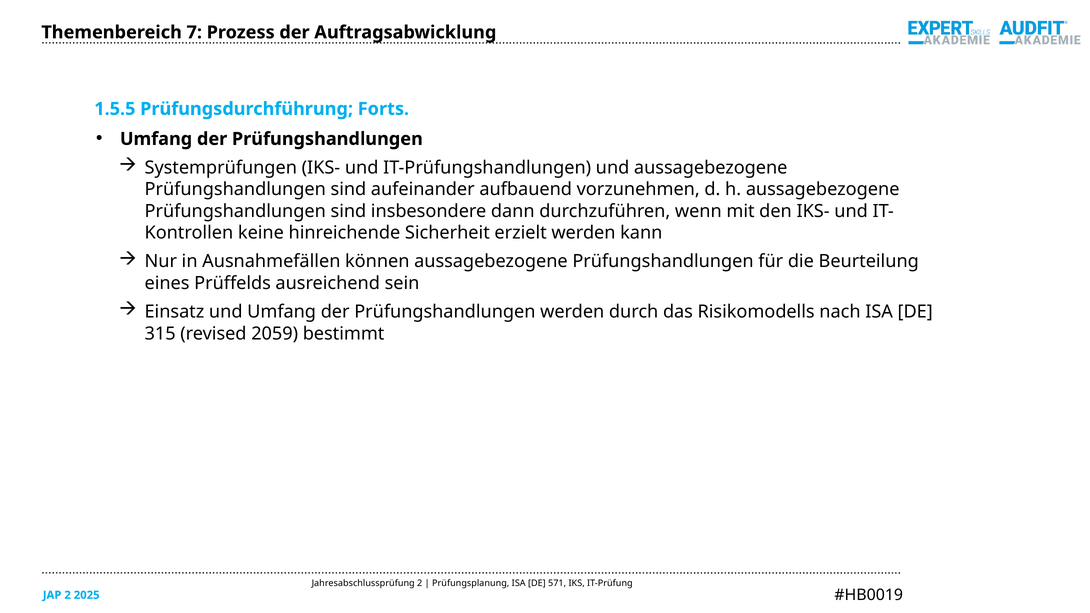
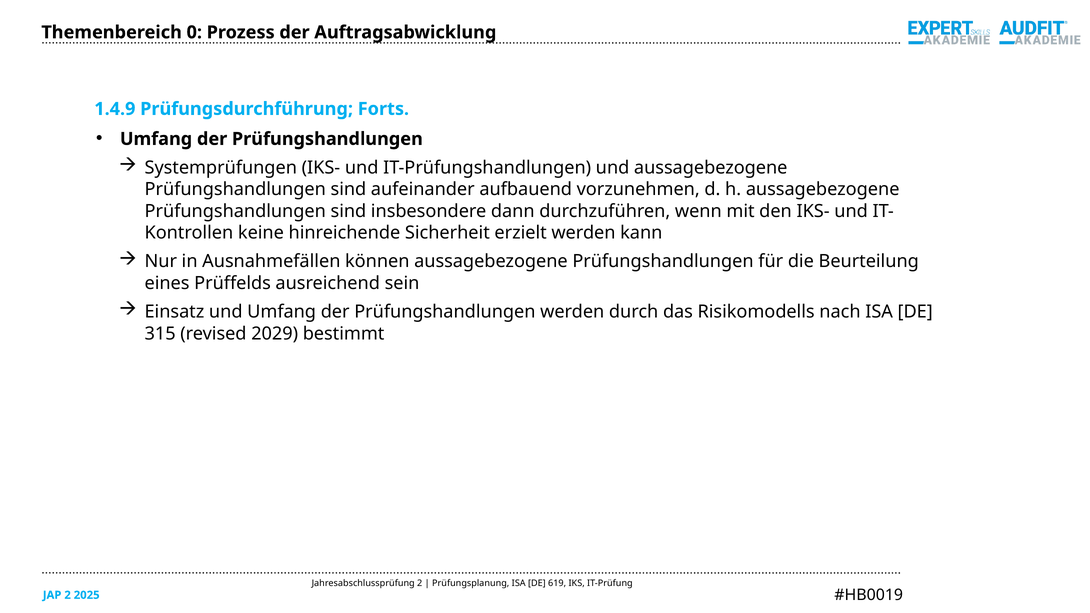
7: 7 -> 0
1.5.5: 1.5.5 -> 1.4.9
2059: 2059 -> 2029
571: 571 -> 619
